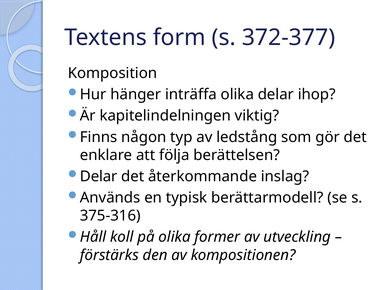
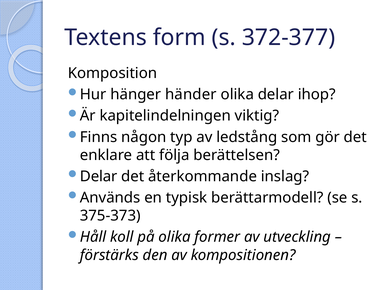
inträffa: inträffa -> händer
375-316: 375-316 -> 375-373
